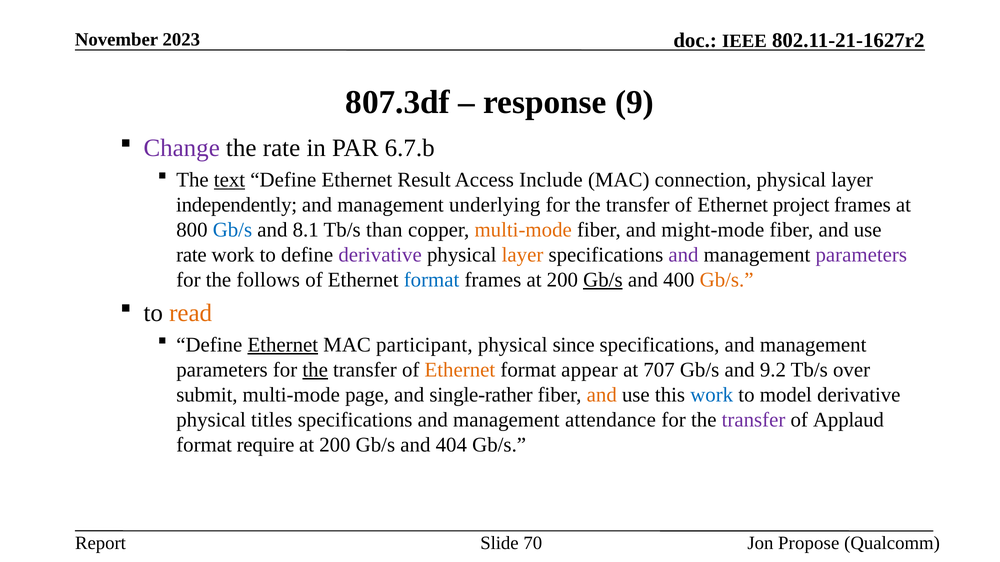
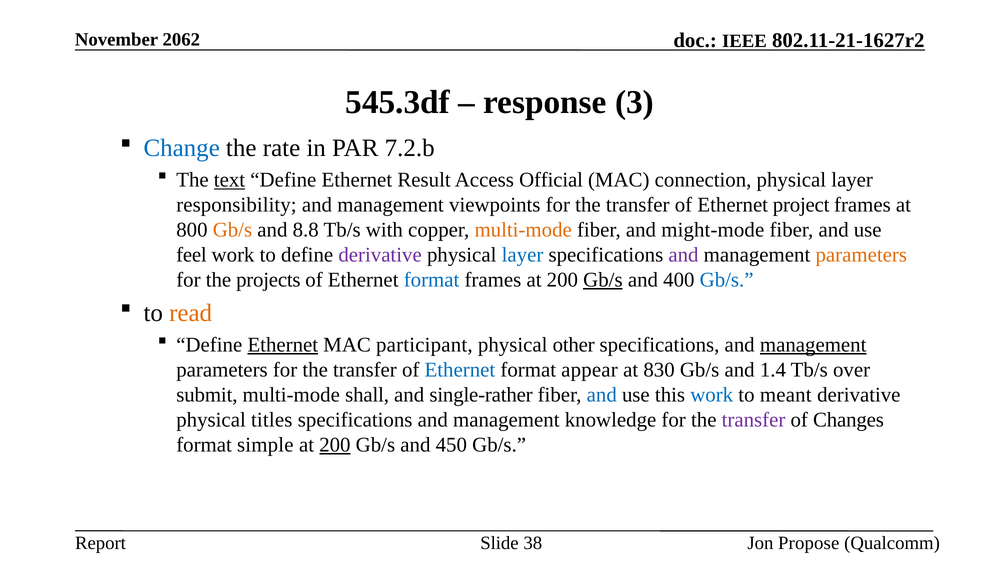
2023: 2023 -> 2062
807.3df: 807.3df -> 545.3df
9: 9 -> 3
Change colour: purple -> blue
6.7.b: 6.7.b -> 7.2.b
Include: Include -> Official
independently: independently -> responsibility
underlying: underlying -> viewpoints
Gb/s at (232, 230) colour: blue -> orange
8.1: 8.1 -> 8.8
than: than -> with
rate at (191, 255): rate -> feel
layer at (522, 255) colour: orange -> blue
parameters at (861, 255) colour: purple -> orange
follows: follows -> projects
Gb/s at (727, 280) colour: orange -> blue
since: since -> other
management at (813, 345) underline: none -> present
the at (315, 370) underline: present -> none
Ethernet at (460, 370) colour: orange -> blue
707: 707 -> 830
9.2: 9.2 -> 1.4
page: page -> shall
and at (602, 395) colour: orange -> blue
model: model -> meant
attendance: attendance -> knowledge
Applaud: Applaud -> Changes
require: require -> simple
200 at (335, 445) underline: none -> present
404: 404 -> 450
70: 70 -> 38
